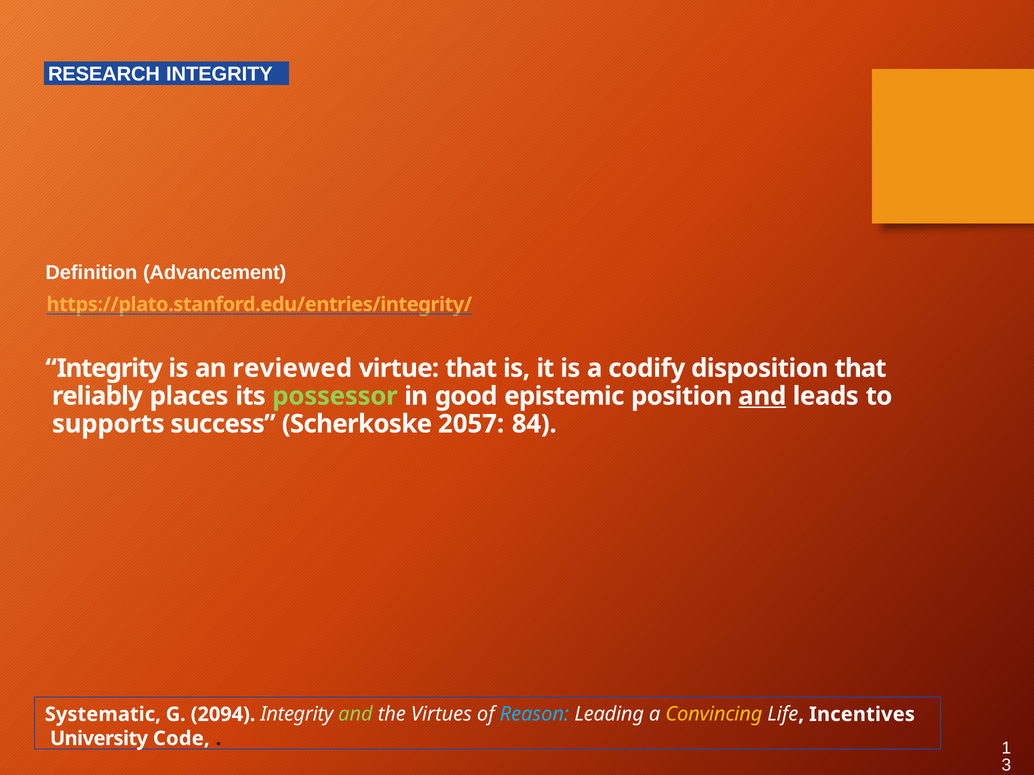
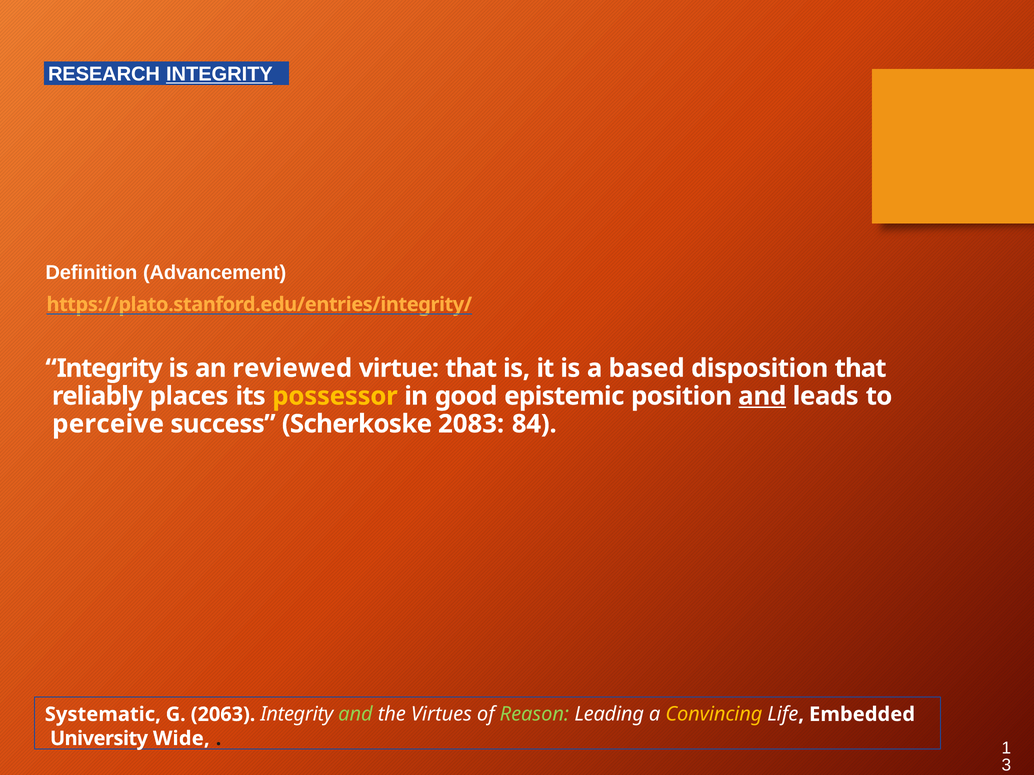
INTEGRITY at (219, 74) underline: none -> present
codify: codify -> based
possessor colour: light green -> yellow
supports: supports -> perceive
2057: 2057 -> 2083
2094: 2094 -> 2063
Reason colour: light blue -> light green
Incentives: Incentives -> Embedded
Code: Code -> Wide
